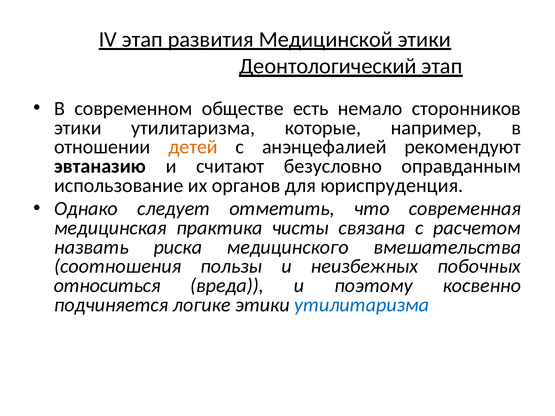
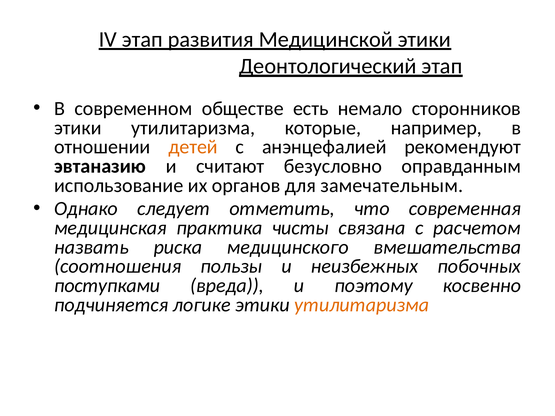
юриспруденция: юриспруденция -> замечательным
относиться: относиться -> поступками
утилитаризма at (362, 305) colour: blue -> orange
